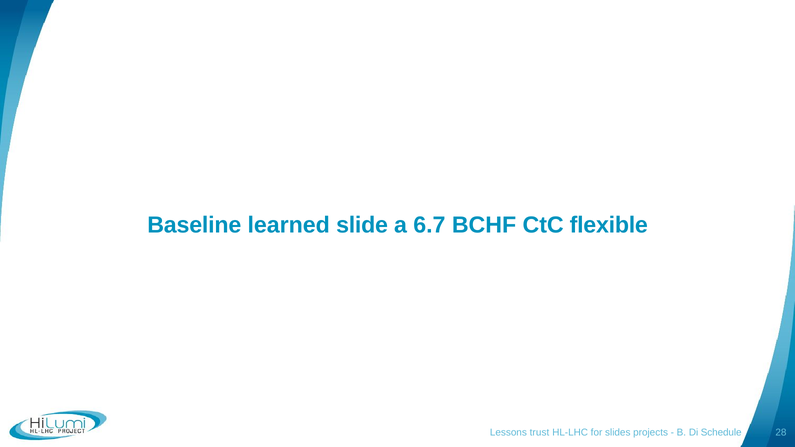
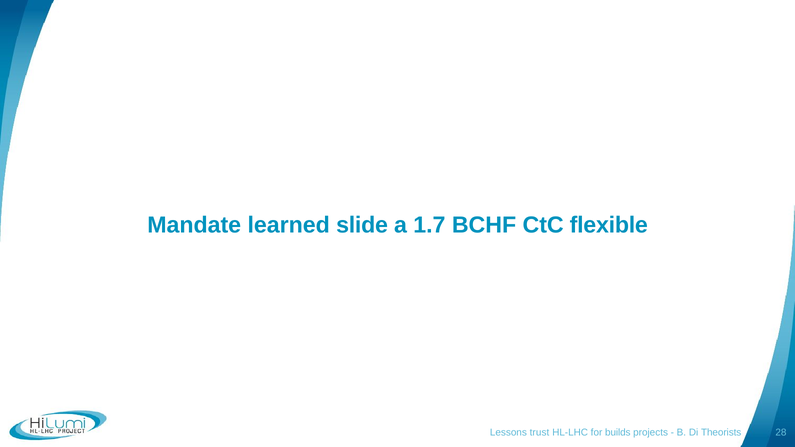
Baseline: Baseline -> Mandate
6.7: 6.7 -> 1.7
slides: slides -> builds
Schedule: Schedule -> Theorists
